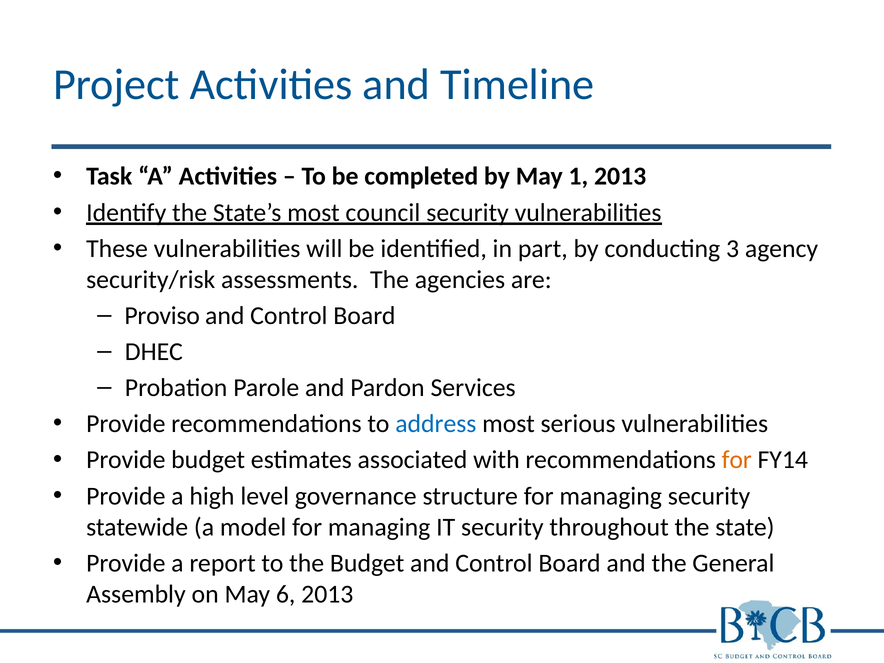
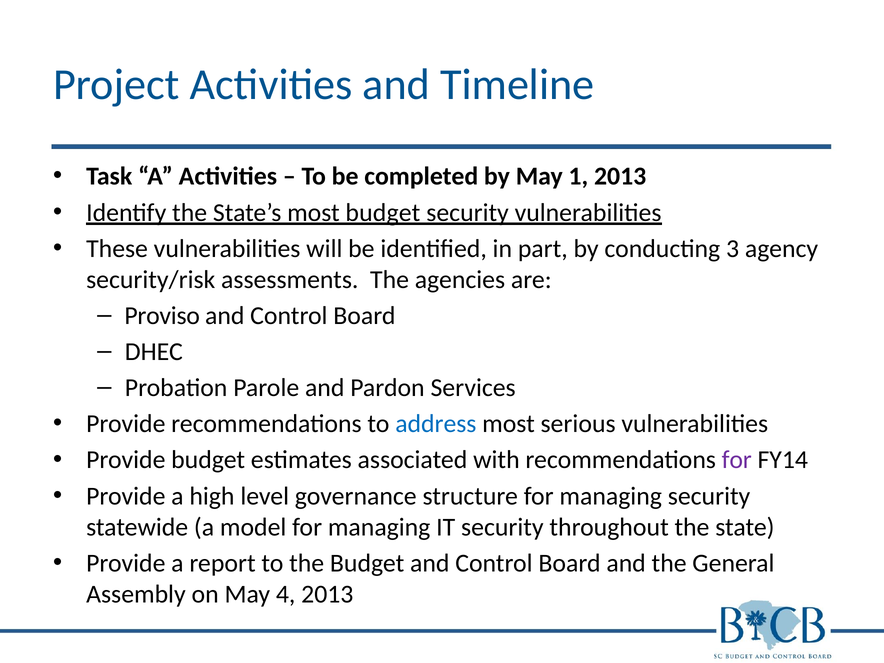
most council: council -> budget
for at (737, 460) colour: orange -> purple
6: 6 -> 4
